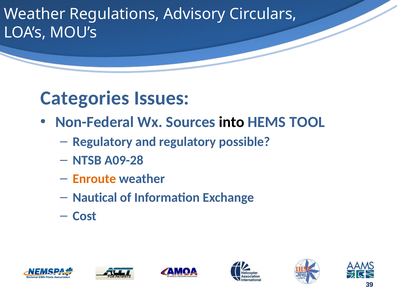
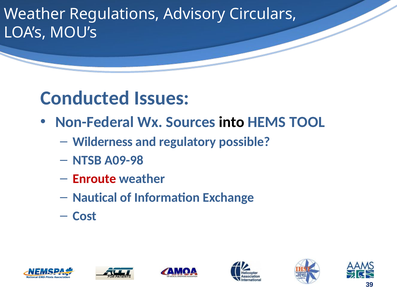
Categories: Categories -> Conducted
Regulatory at (102, 142): Regulatory -> Wilderness
A09-28: A09-28 -> A09-98
Enroute colour: orange -> red
